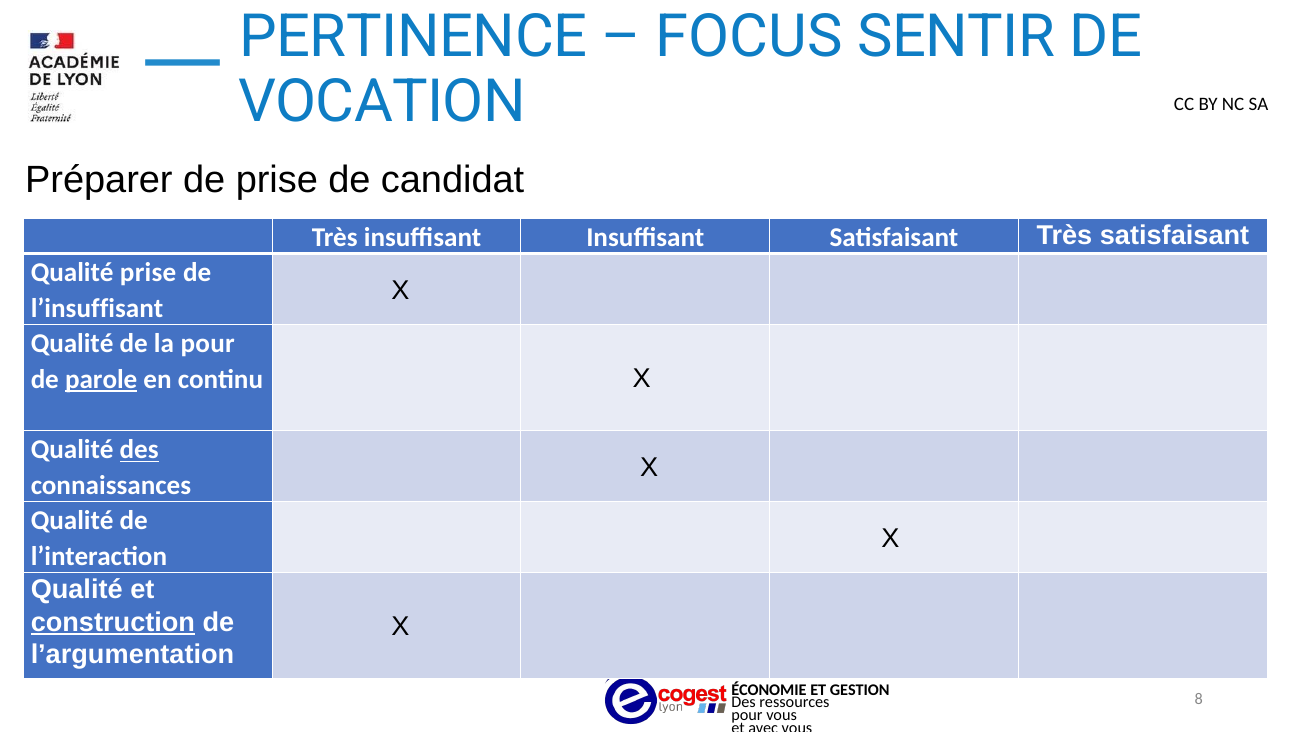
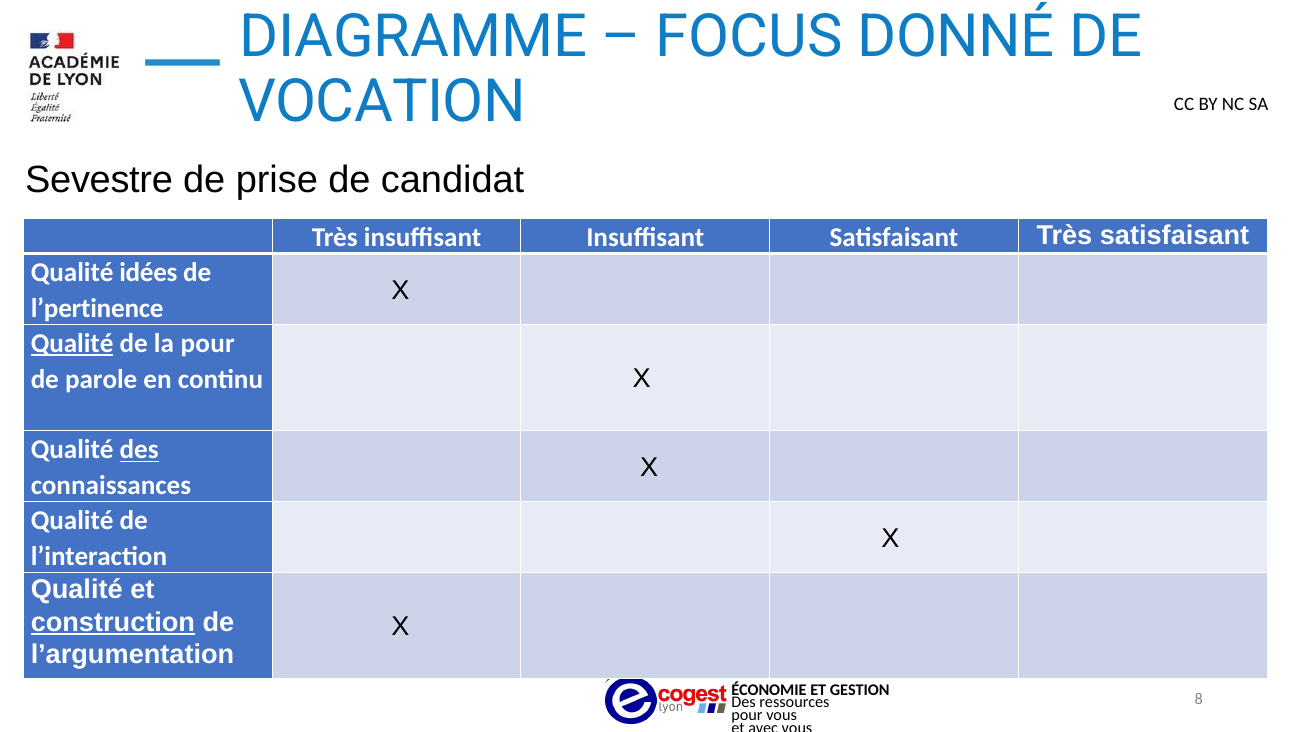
PERTINENCE: PERTINENCE -> DIAGRAMME
SENTIR: SENTIR -> DONNÉ
Préparer: Préparer -> Sevestre
Qualité prise: prise -> idées
l’insuffisant: l’insuffisant -> l’pertinence
Qualité at (72, 344) underline: none -> present
parole underline: present -> none
